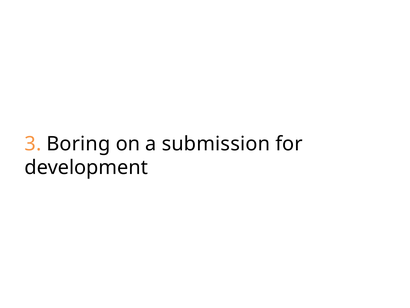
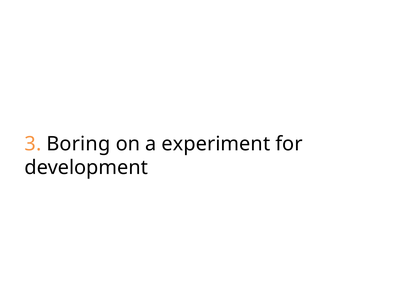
submission: submission -> experiment
